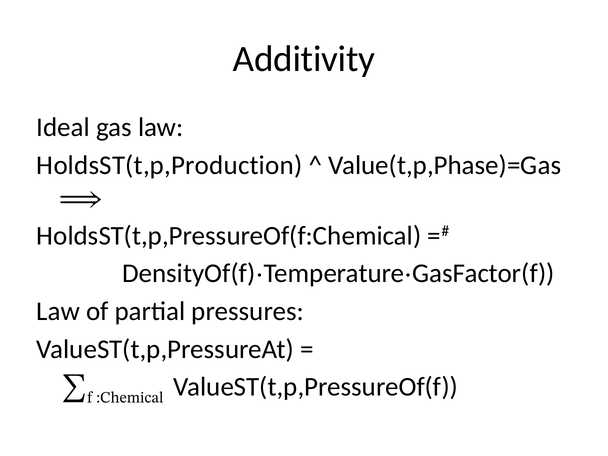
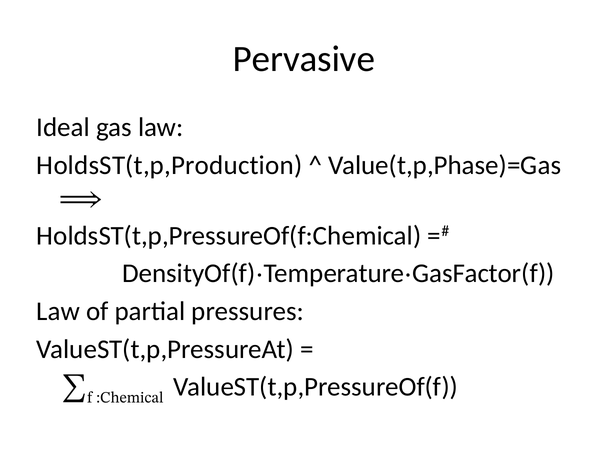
Additivity: Additivity -> Pervasive
